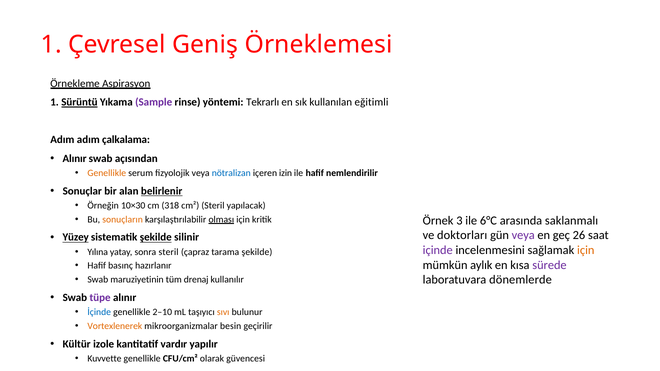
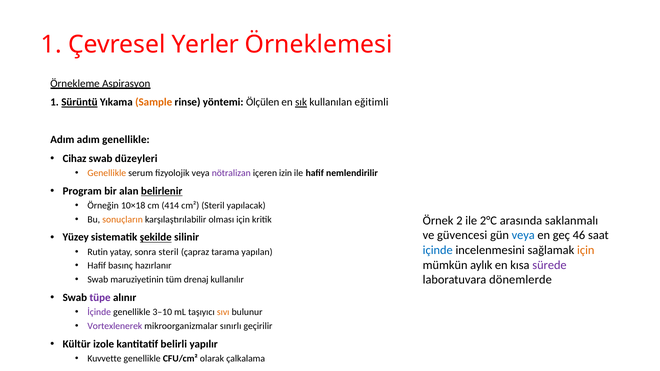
Geniş: Geniş -> Yerler
Sample colour: purple -> orange
Tekrarlı: Tekrarlı -> Ölçülen
sık underline: none -> present
adım çalkalama: çalkalama -> genellikle
Alınır at (75, 159): Alınır -> Cihaz
açısından: açısından -> düzeyleri
nötralizan colour: blue -> purple
Sonuçlar: Sonuçlar -> Program
10×30: 10×30 -> 10×18
318: 318 -> 414
olması underline: present -> none
3: 3 -> 2
6°C: 6°C -> 2°C
doktorları: doktorları -> güvencesi
veya at (523, 235) colour: purple -> blue
26: 26 -> 46
Yüzey underline: present -> none
içinde colour: purple -> blue
Yılına: Yılına -> Rutin
tarama şekilde: şekilde -> yapılan
İçinde colour: blue -> purple
2–10: 2–10 -> 3–10
Vortexlenerek colour: orange -> purple
besin: besin -> sınırlı
vardır: vardır -> belirli
güvencesi: güvencesi -> çalkalama
